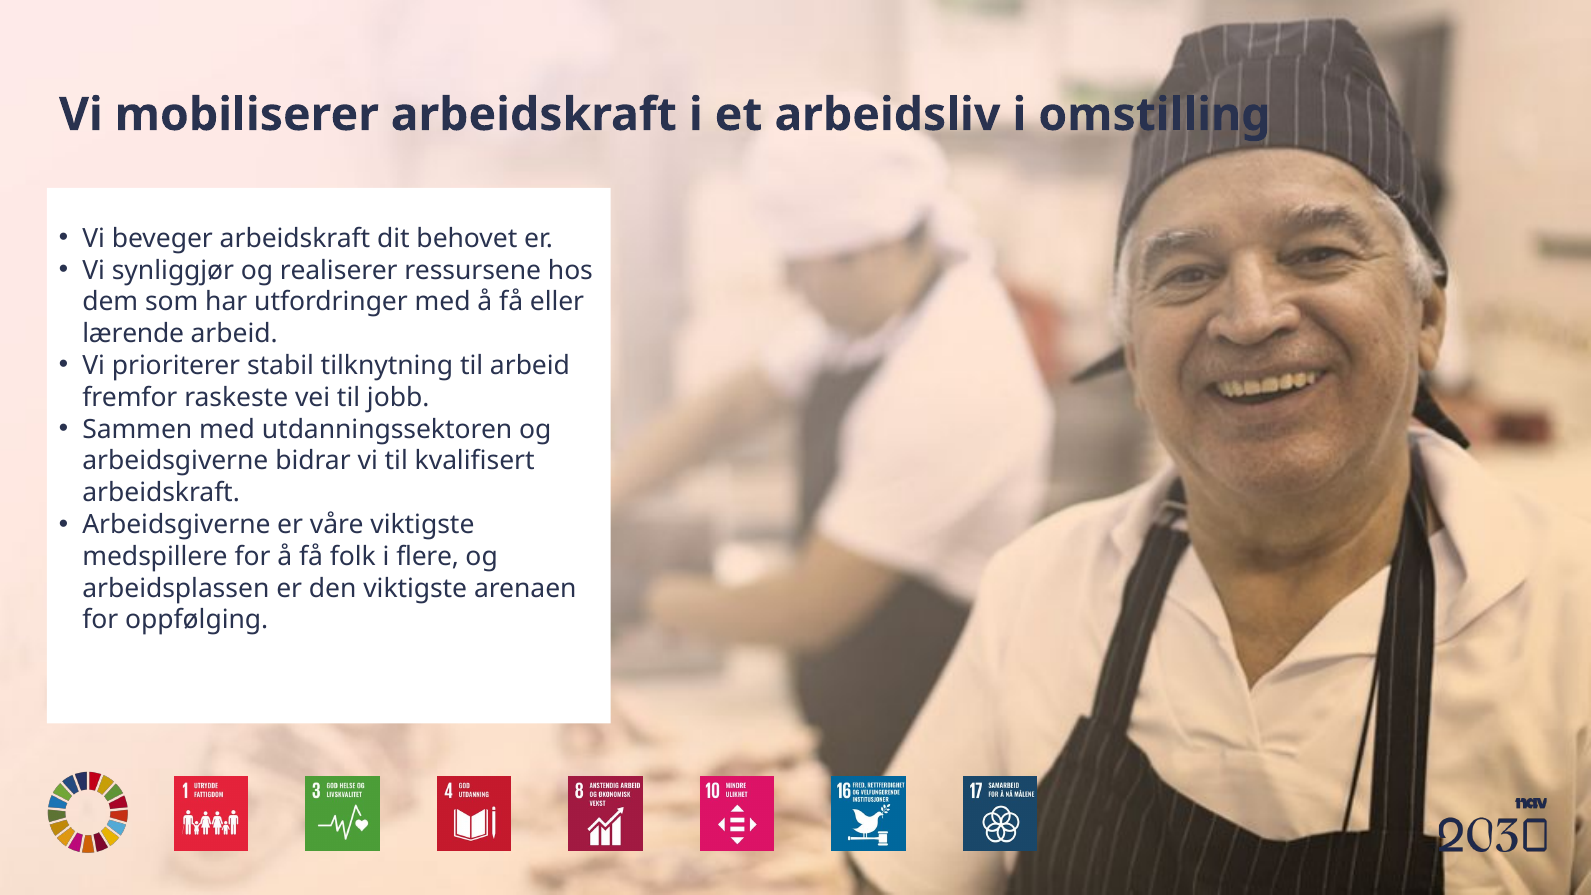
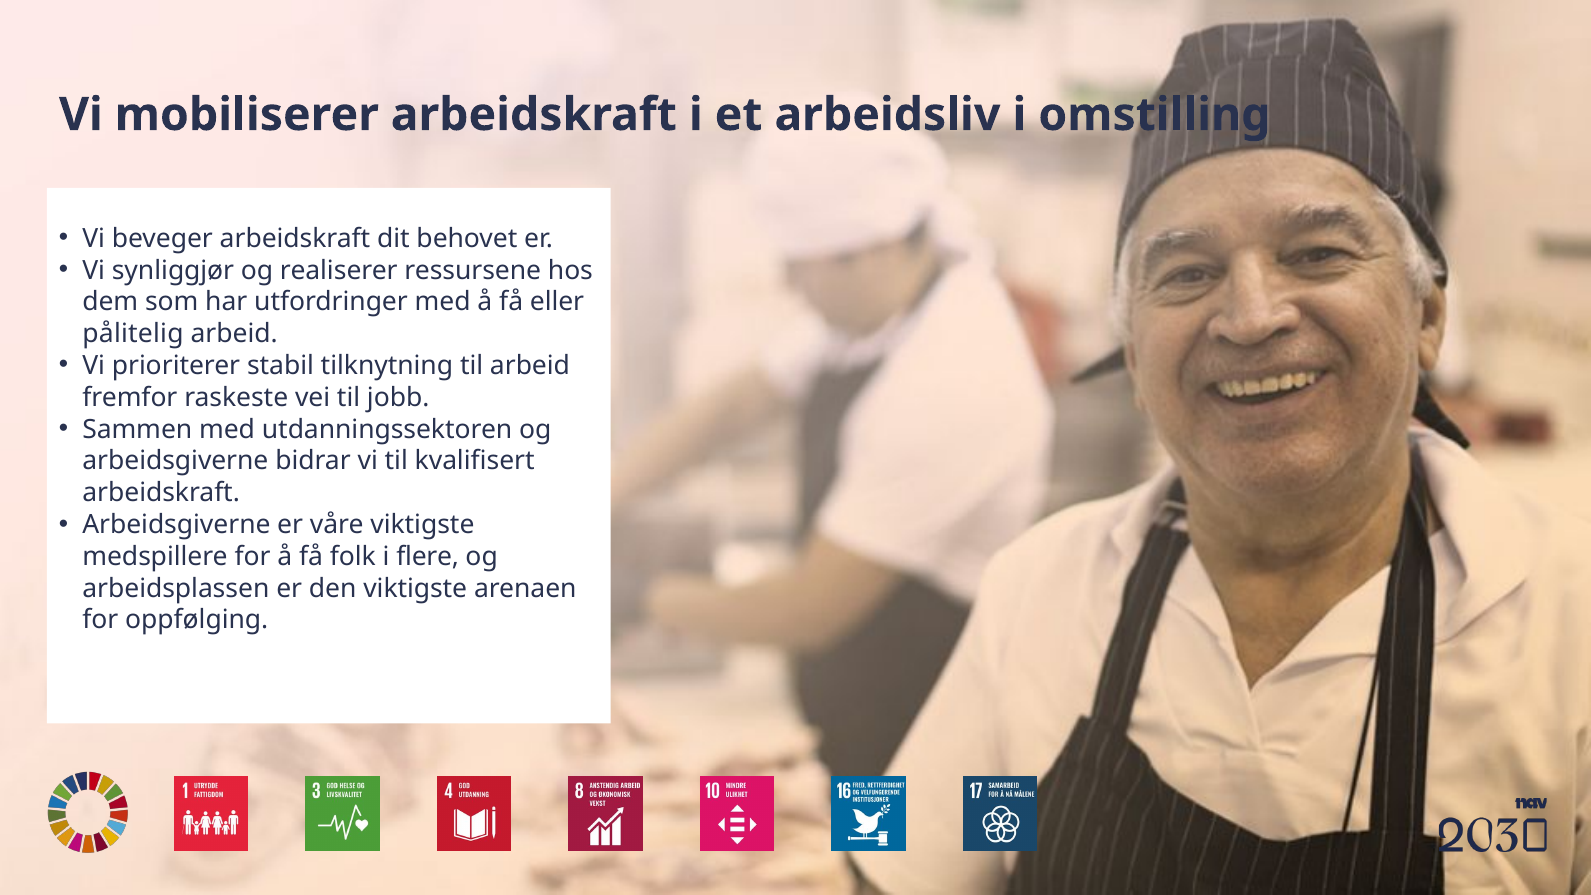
lærende: lærende -> pålitelig
